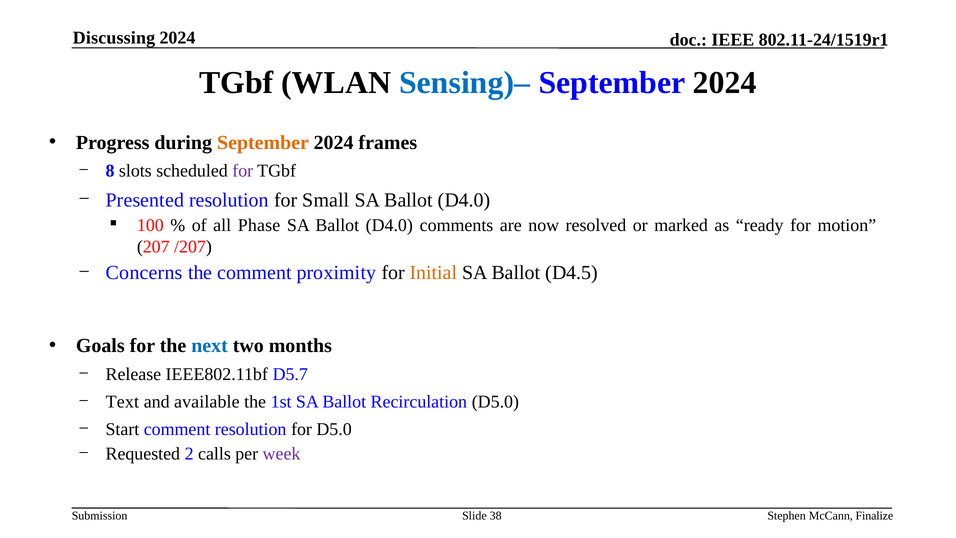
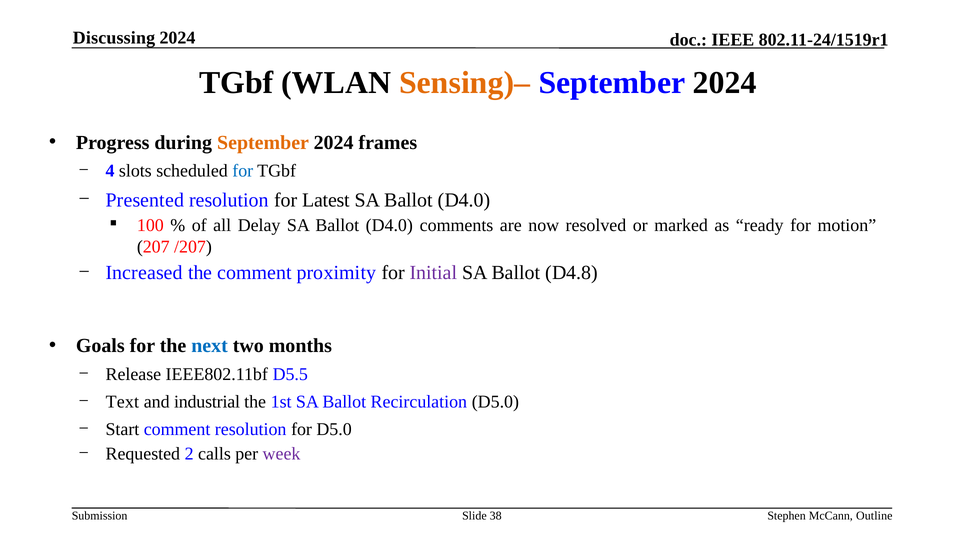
Sensing)– colour: blue -> orange
8: 8 -> 4
for at (243, 171) colour: purple -> blue
Small: Small -> Latest
Phase: Phase -> Delay
Concerns: Concerns -> Increased
Initial colour: orange -> purple
D4.5: D4.5 -> D4.8
D5.7: D5.7 -> D5.5
available: available -> industrial
Finalize: Finalize -> Outline
